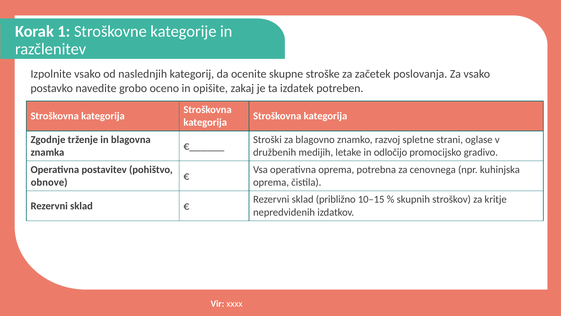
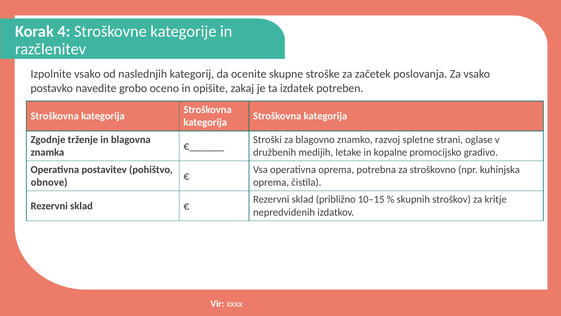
1: 1 -> 4
odločijo: odločijo -> kopalne
cenovnega: cenovnega -> stroškovno
